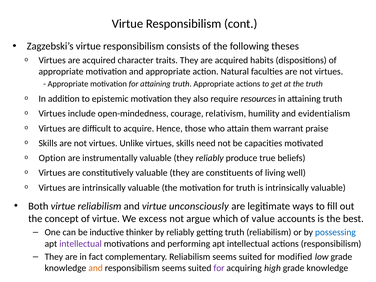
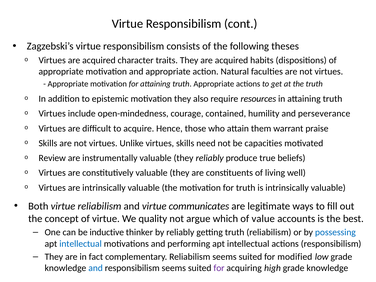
relativism: relativism -> contained
evidentialism: evidentialism -> perseverance
Option: Option -> Review
unconsciously: unconsciously -> communicates
excess: excess -> quality
intellectual at (81, 244) colour: purple -> blue
and at (96, 268) colour: orange -> blue
